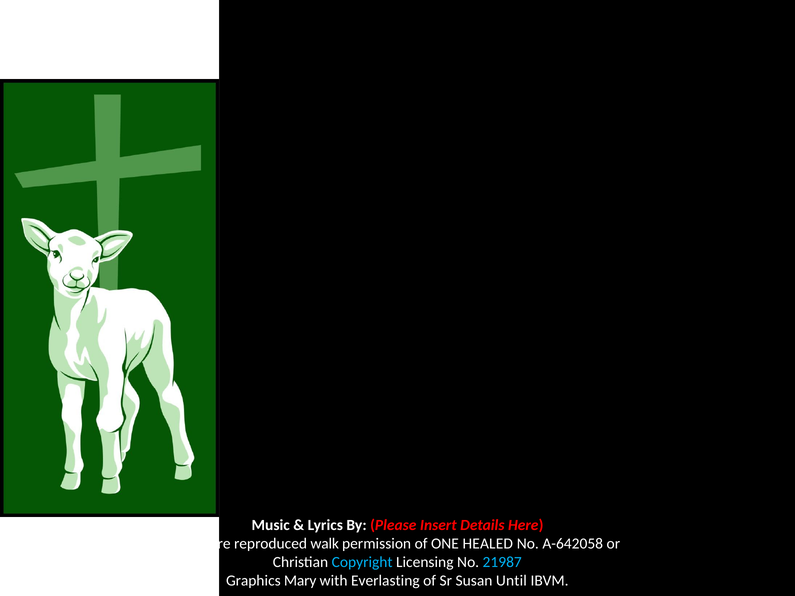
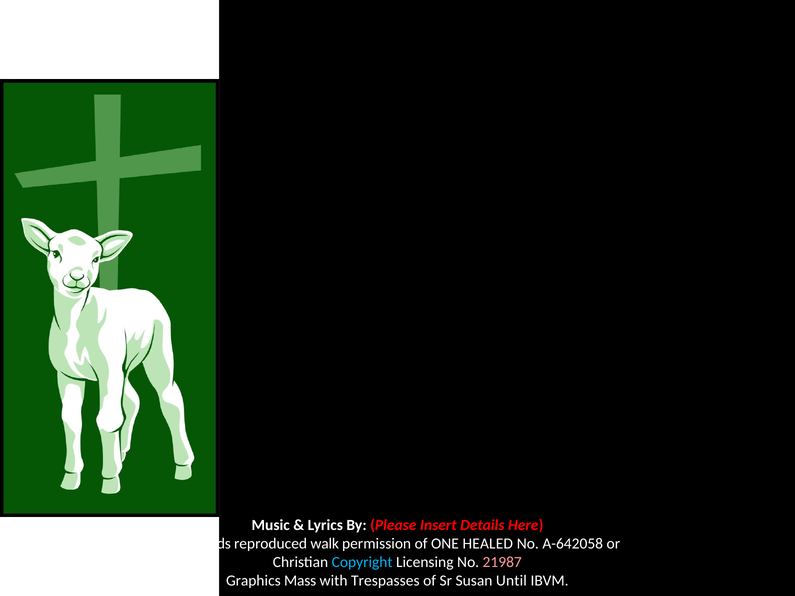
adore: adore -> hands
21987 colour: light blue -> pink
Mary: Mary -> Mass
Everlasting: Everlasting -> Trespasses
